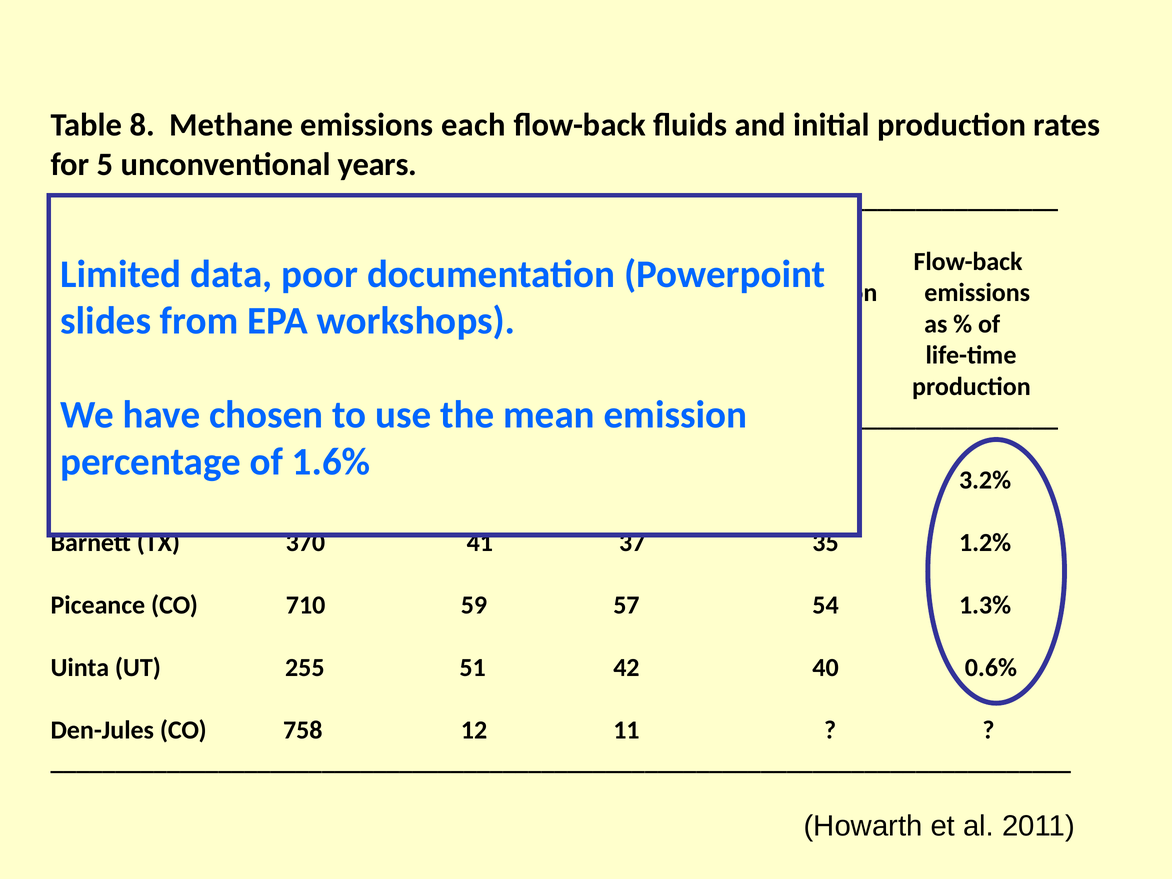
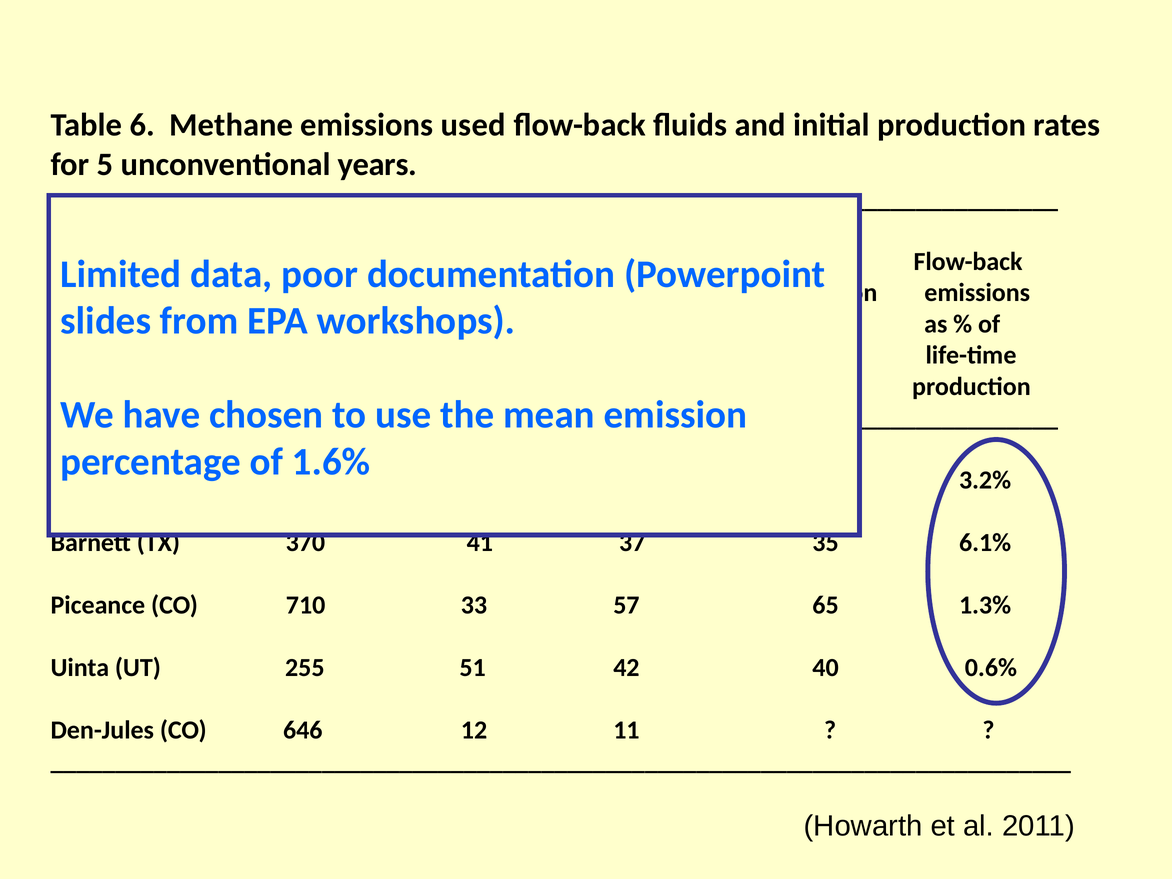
8: 8 -> 6
each: each -> used
1.2%: 1.2% -> 6.1%
59: 59 -> 33
54: 54 -> 65
758: 758 -> 646
